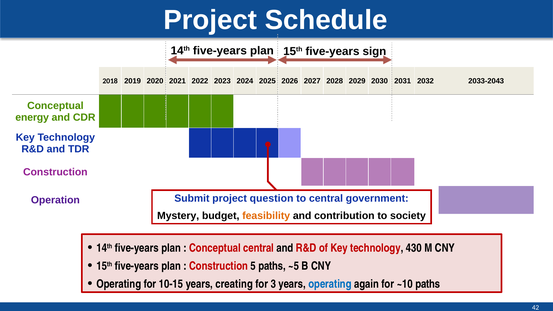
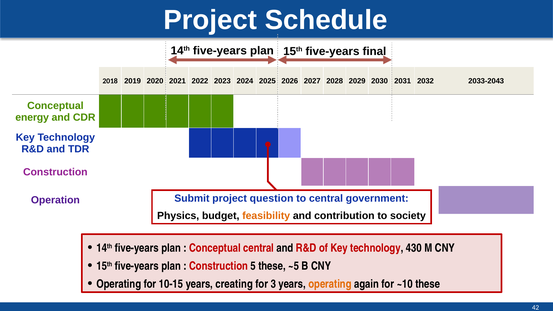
sign: sign -> final
Mystery: Mystery -> Physics
5 paths: paths -> these
operating at (330, 284) colour: blue -> orange
~10 paths: paths -> these
